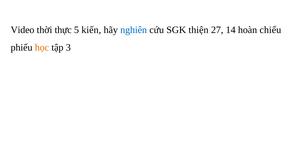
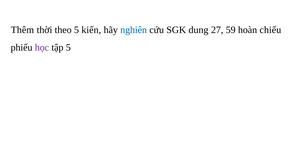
Video: Video -> Thêm
thực: thực -> theo
thiện: thiện -> dung
14: 14 -> 59
học colour: orange -> purple
tập 3: 3 -> 5
